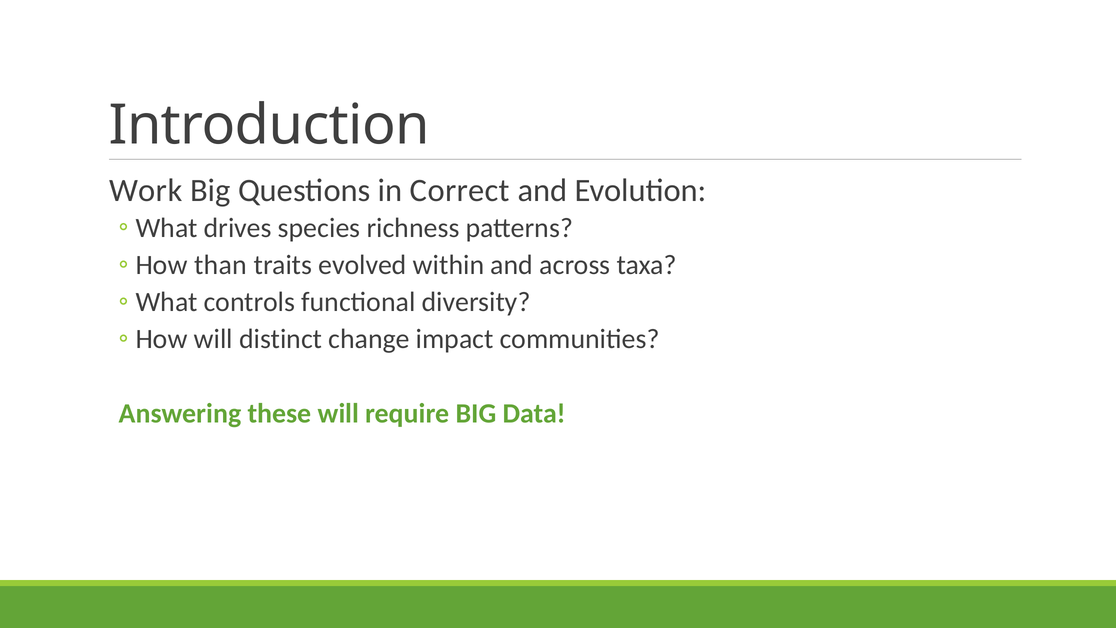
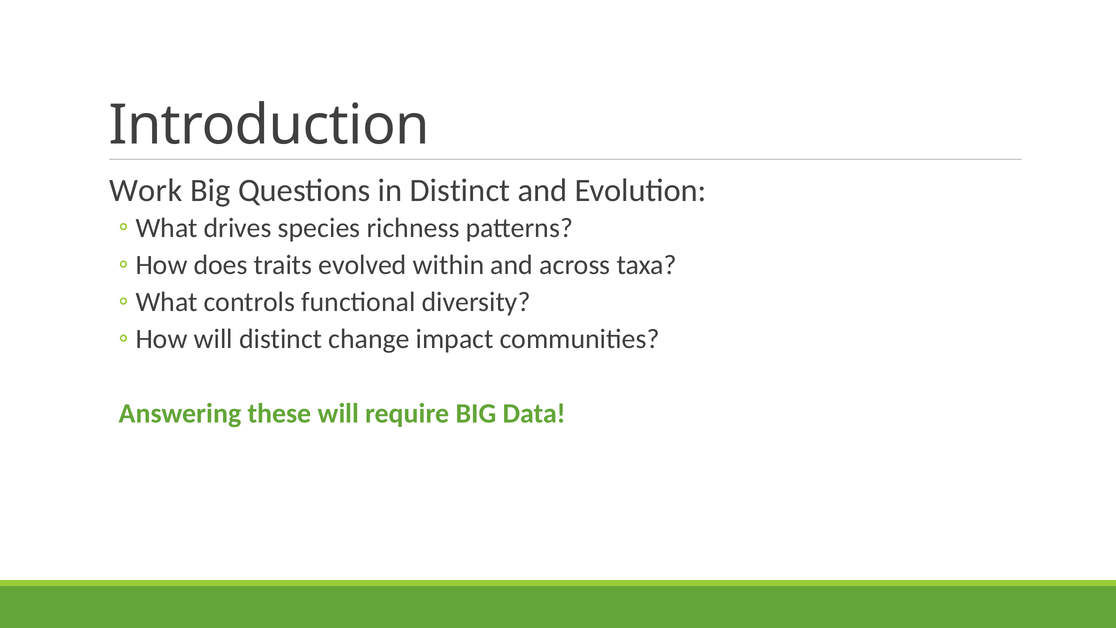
in Correct: Correct -> Distinct
than: than -> does
